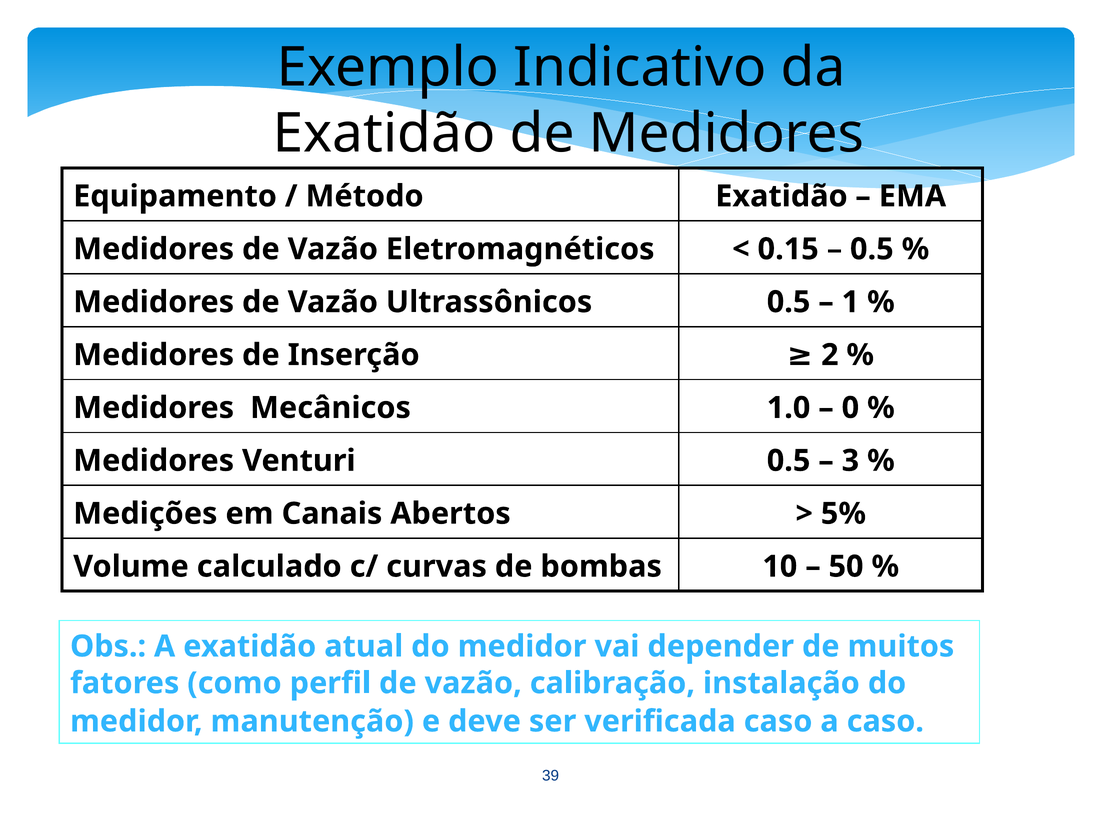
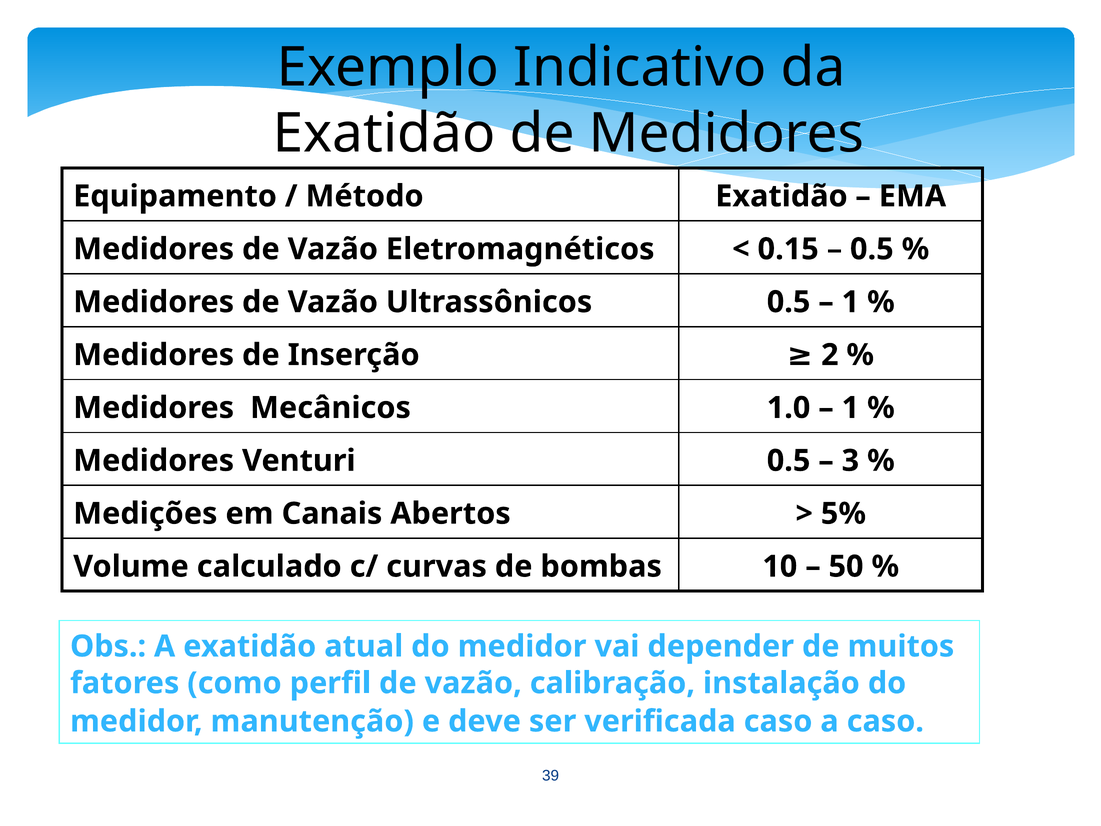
0 at (850, 408): 0 -> 1
